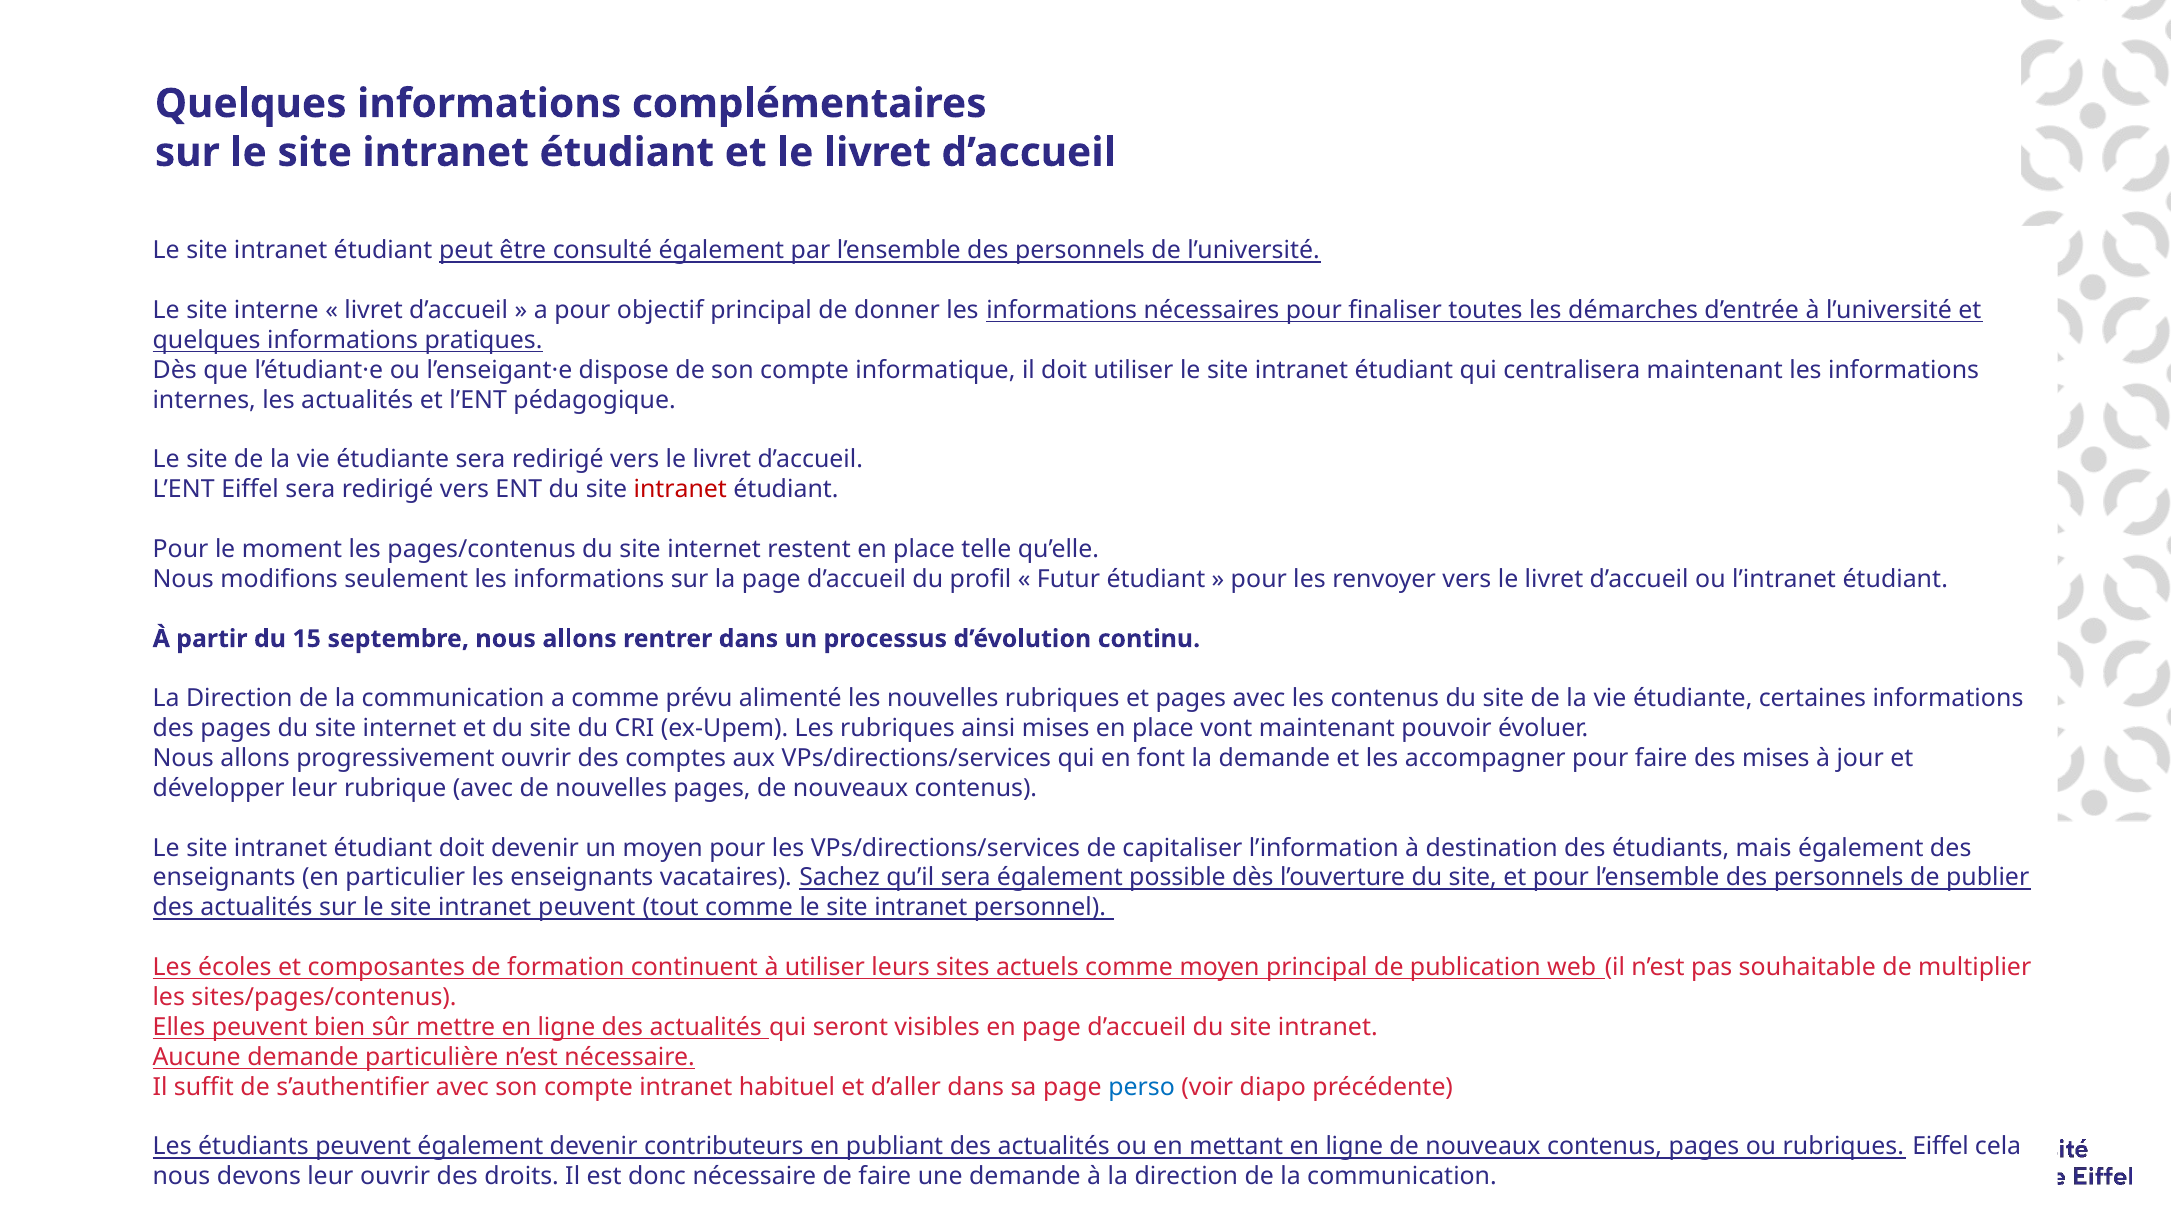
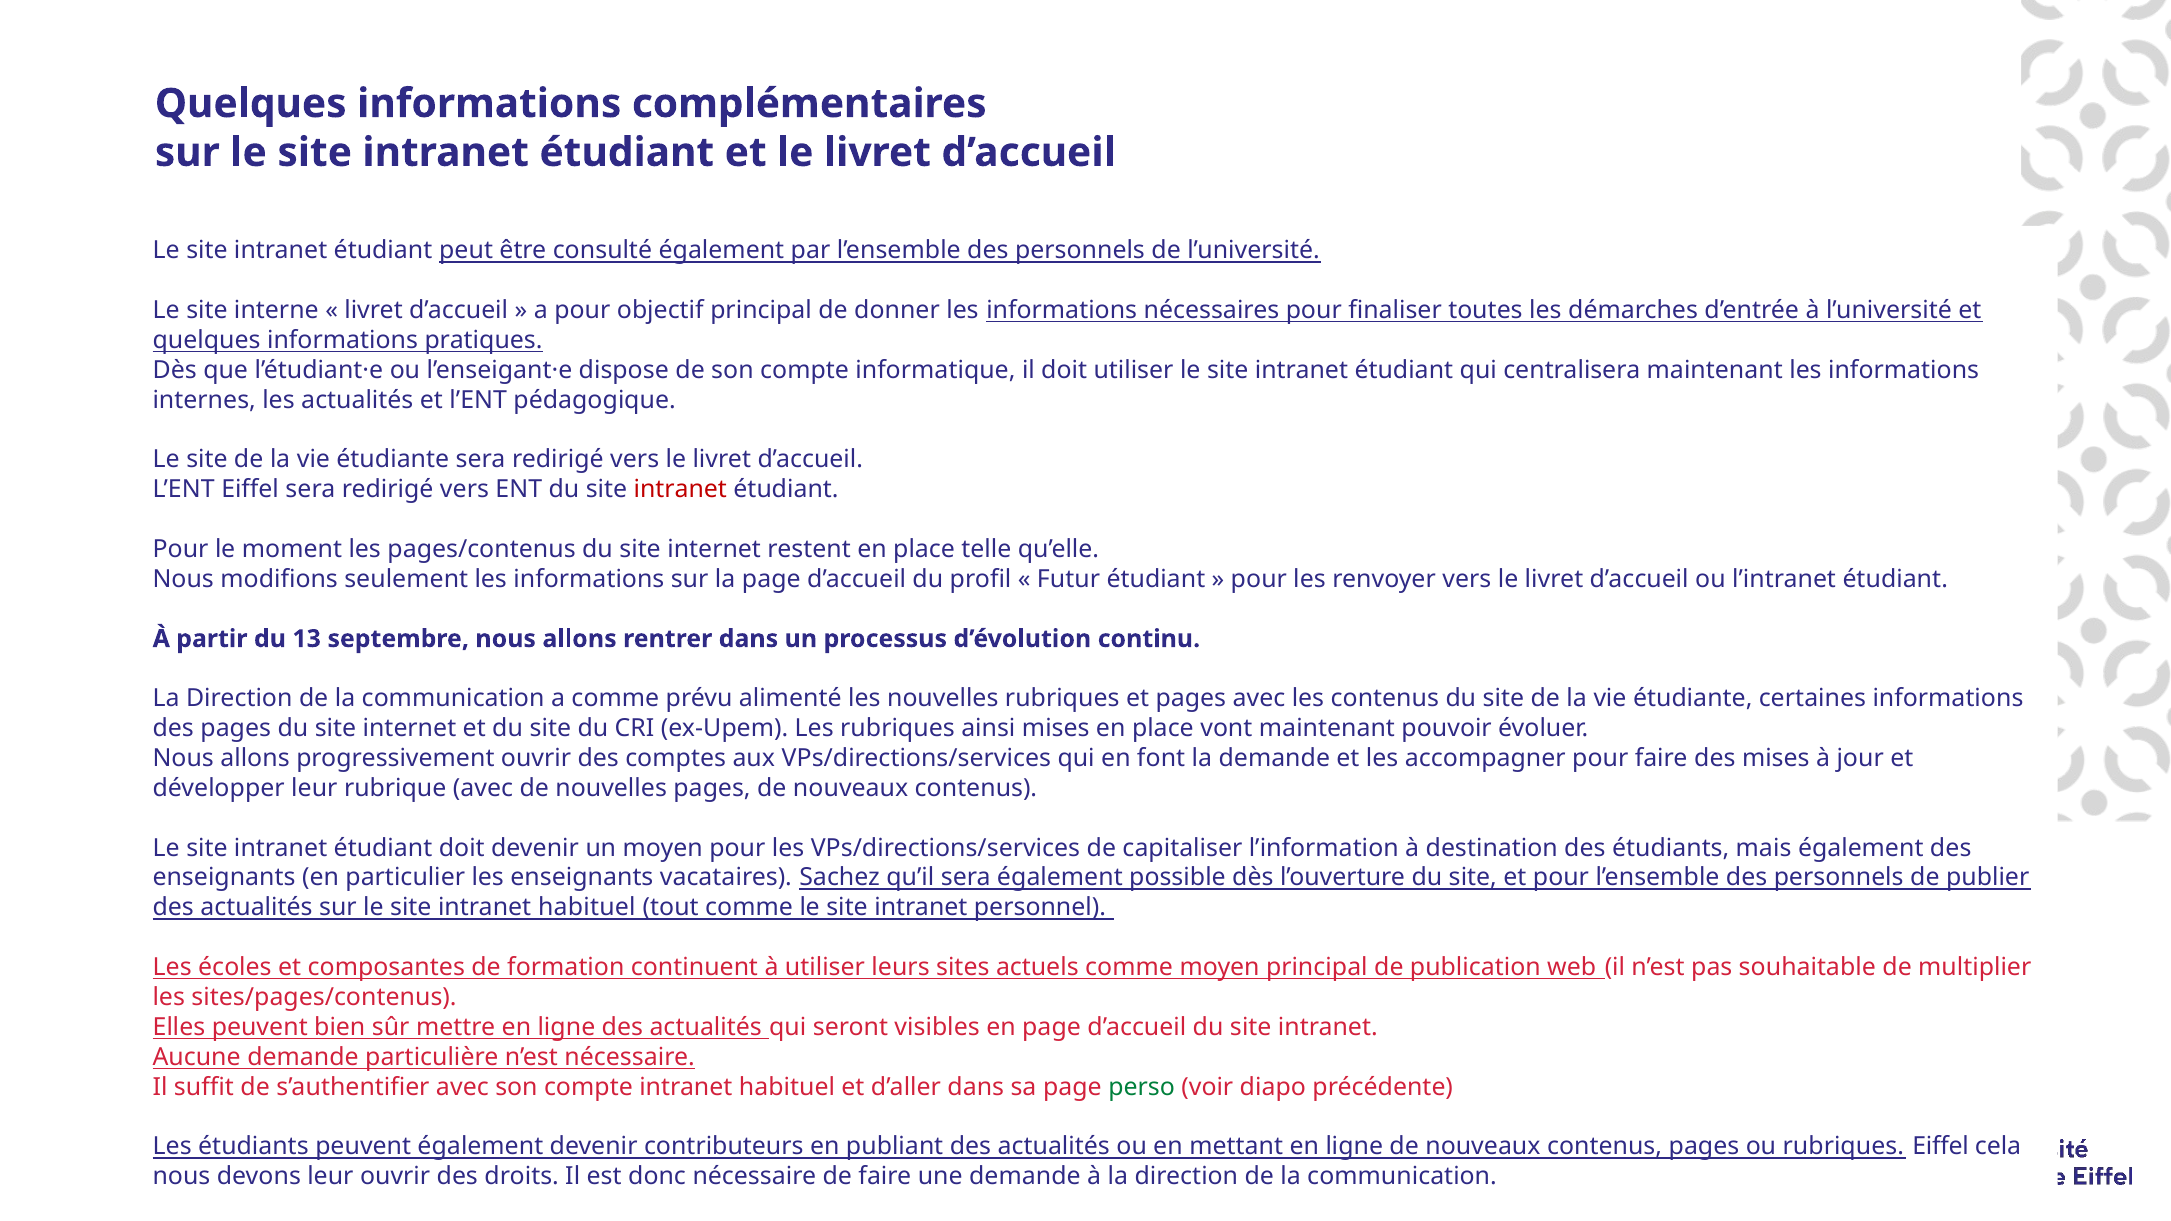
15: 15 -> 13
site intranet peuvent: peuvent -> habituel
perso colour: blue -> green
